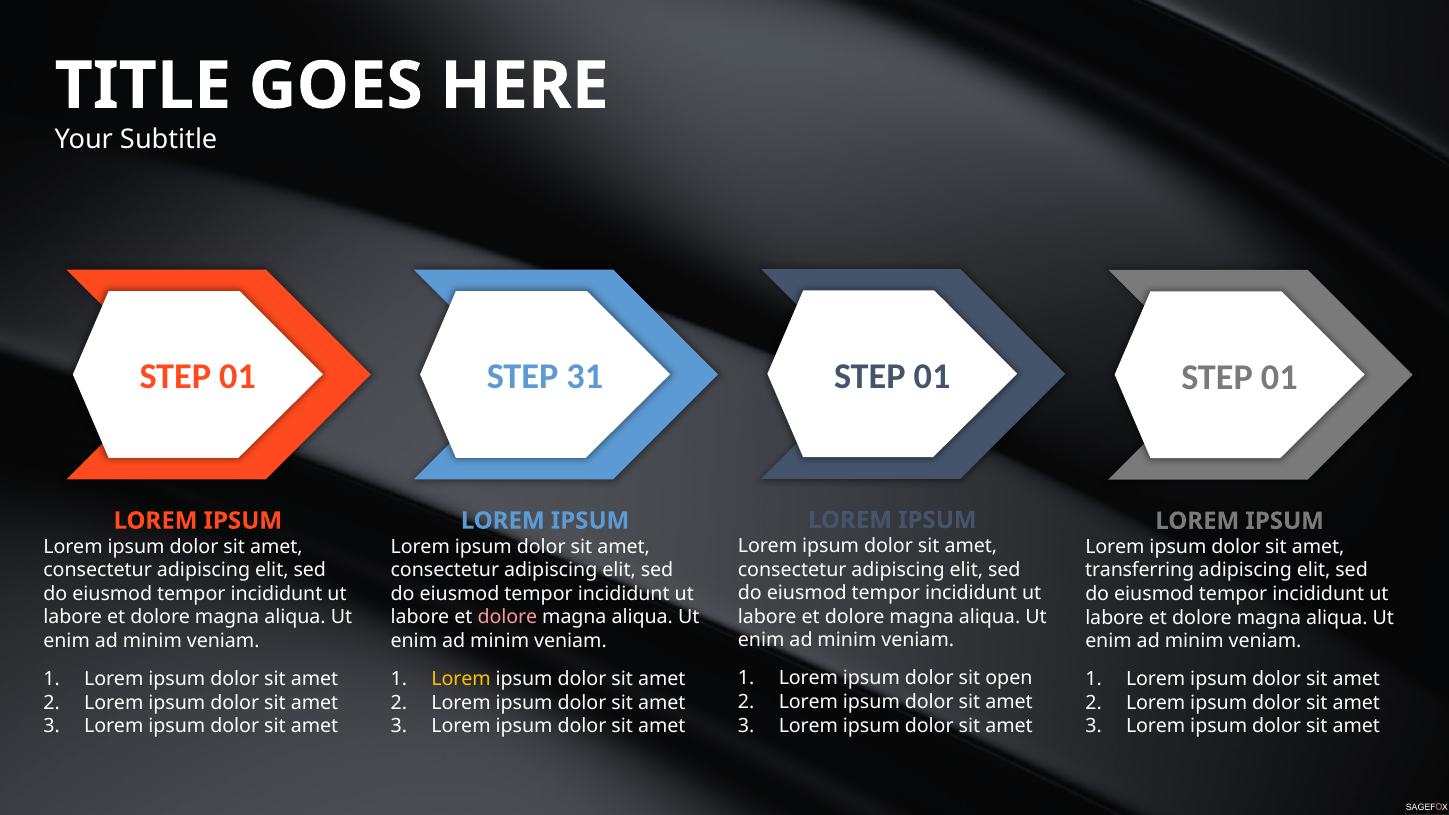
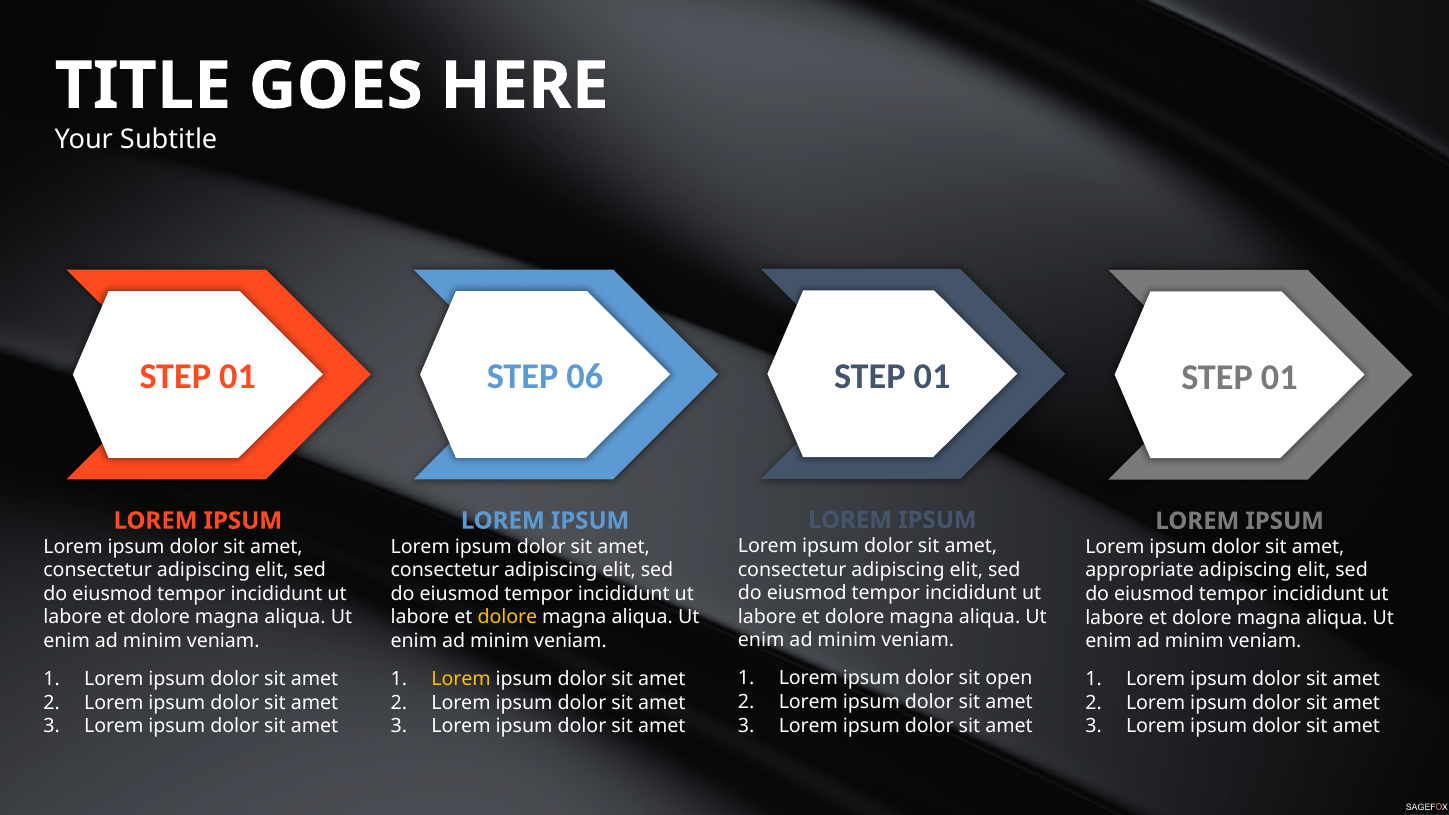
31: 31 -> 06
transferring: transferring -> appropriate
dolore at (507, 617) colour: pink -> yellow
